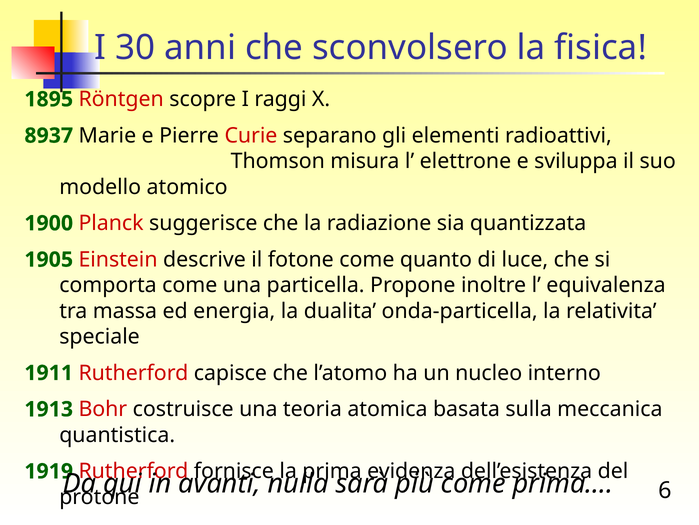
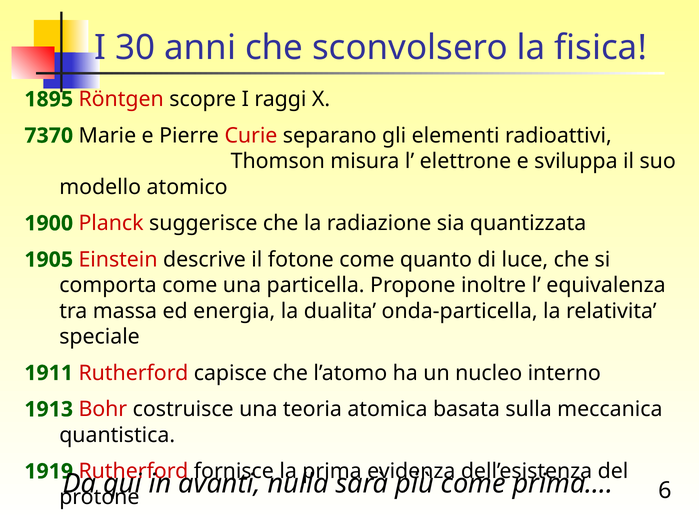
8937: 8937 -> 7370
